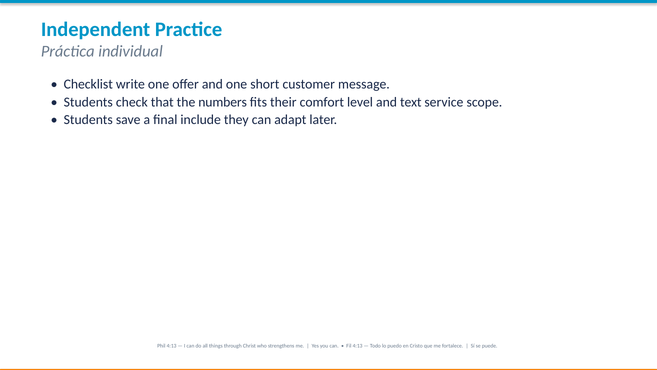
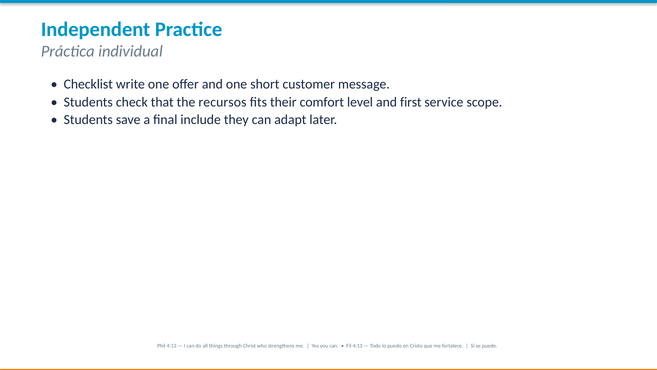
numbers: numbers -> recursos
text: text -> first
